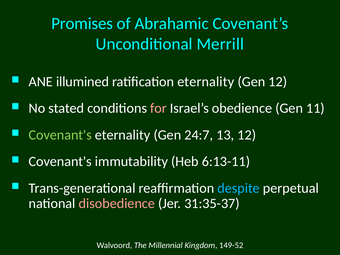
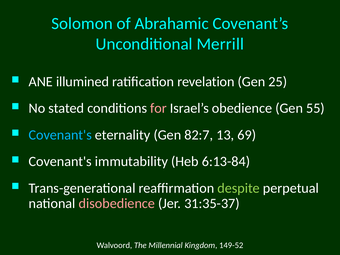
Promises: Promises -> Solomon
ratification eternality: eternality -> revelation
Gen 12: 12 -> 25
11: 11 -> 55
Covenant's at (60, 135) colour: light green -> light blue
24:7: 24:7 -> 82:7
13 12: 12 -> 69
6:13-11: 6:13-11 -> 6:13-84
despite colour: light blue -> light green
